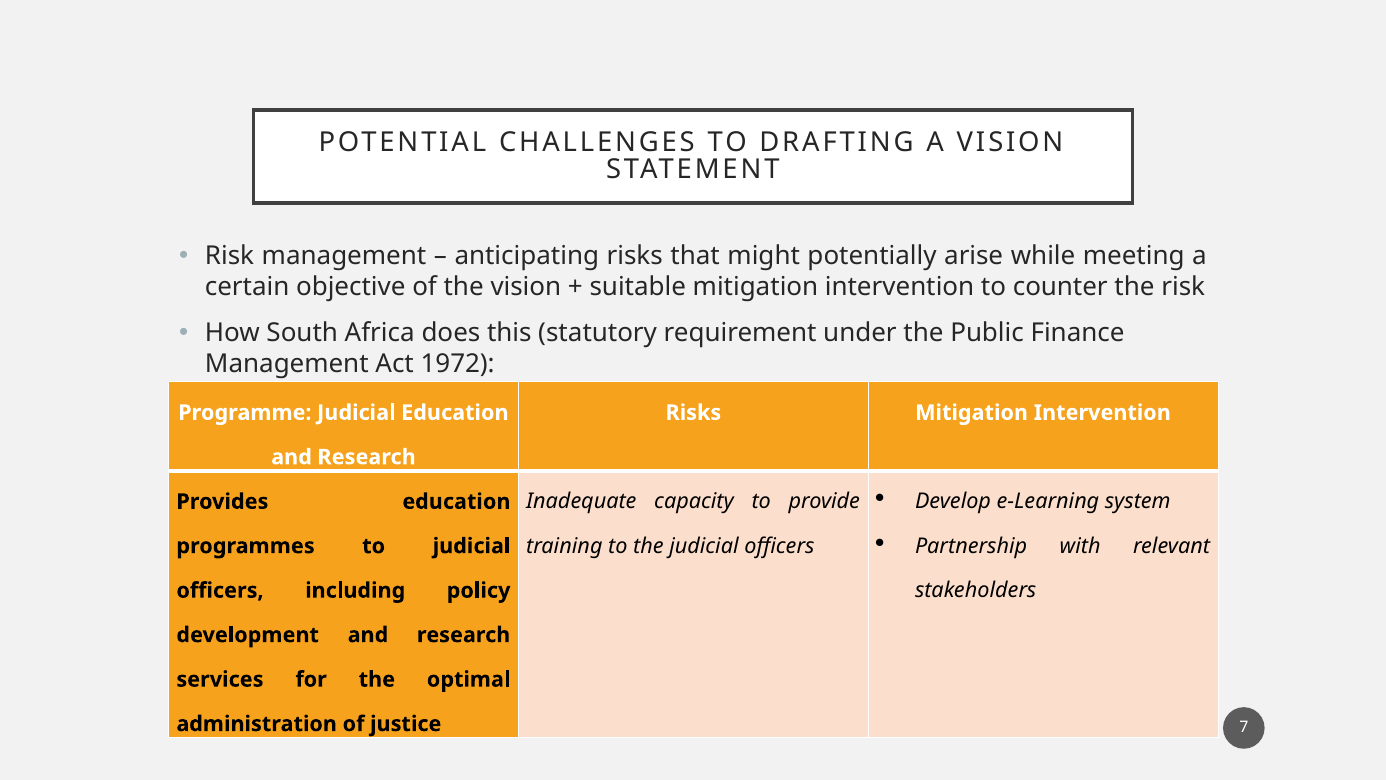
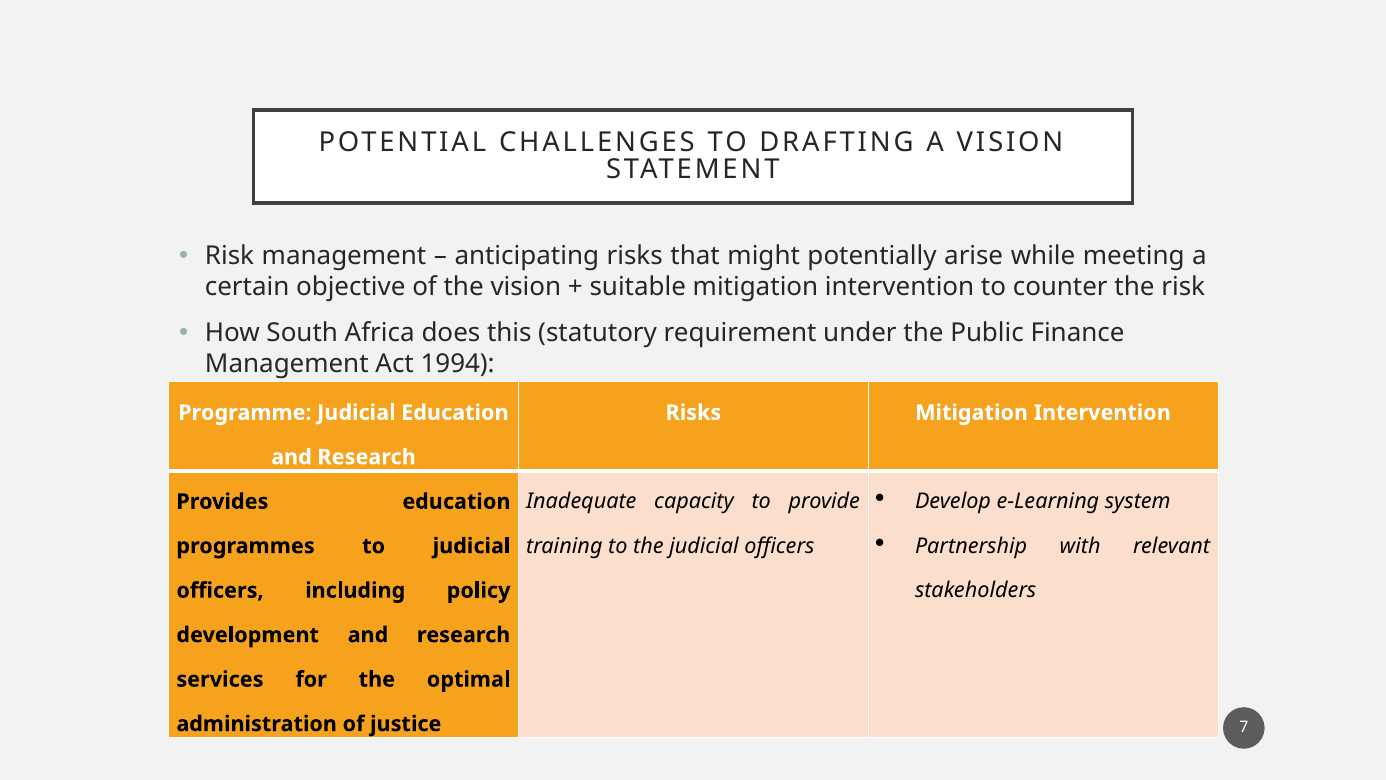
1972: 1972 -> 1994
